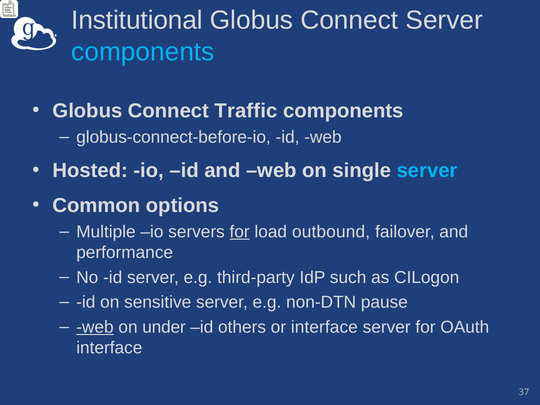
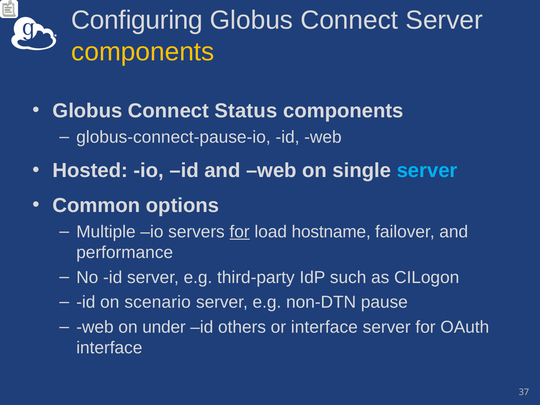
Institutional: Institutional -> Configuring
components at (143, 52) colour: light blue -> yellow
Traffic: Traffic -> Status
globus-connect-before-io: globus-connect-before-io -> globus-connect-pause-io
outbound: outbound -> hostname
sensitive: sensitive -> scenario
web at (95, 327) underline: present -> none
